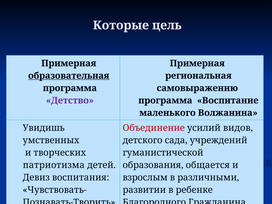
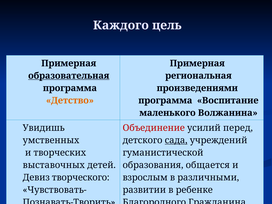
Которые: Которые -> Каждого
самовыражению: самовыражению -> произведениями
Детство colour: purple -> orange
видов: видов -> перед
сада underline: none -> present
патриотизма: патриотизма -> выставочных
воспитания: воспитания -> творческого
